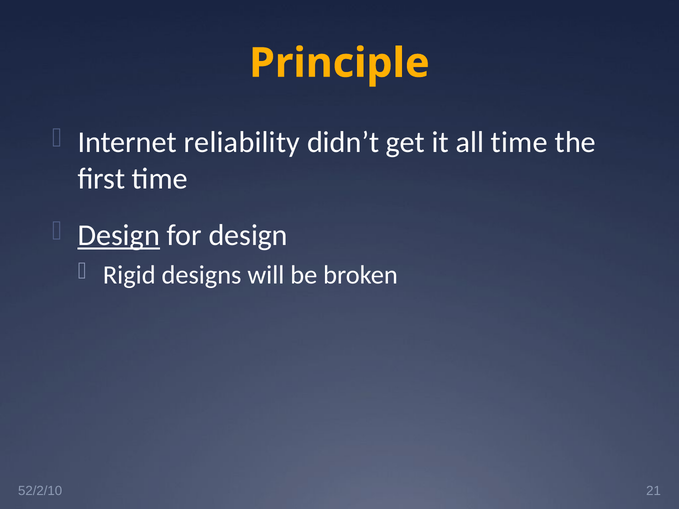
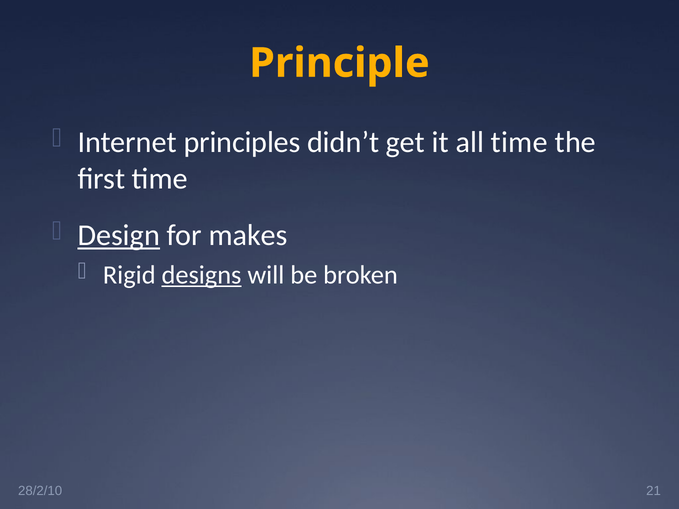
reliability: reliability -> principles
for design: design -> makes
designs underline: none -> present
52/2/10: 52/2/10 -> 28/2/10
